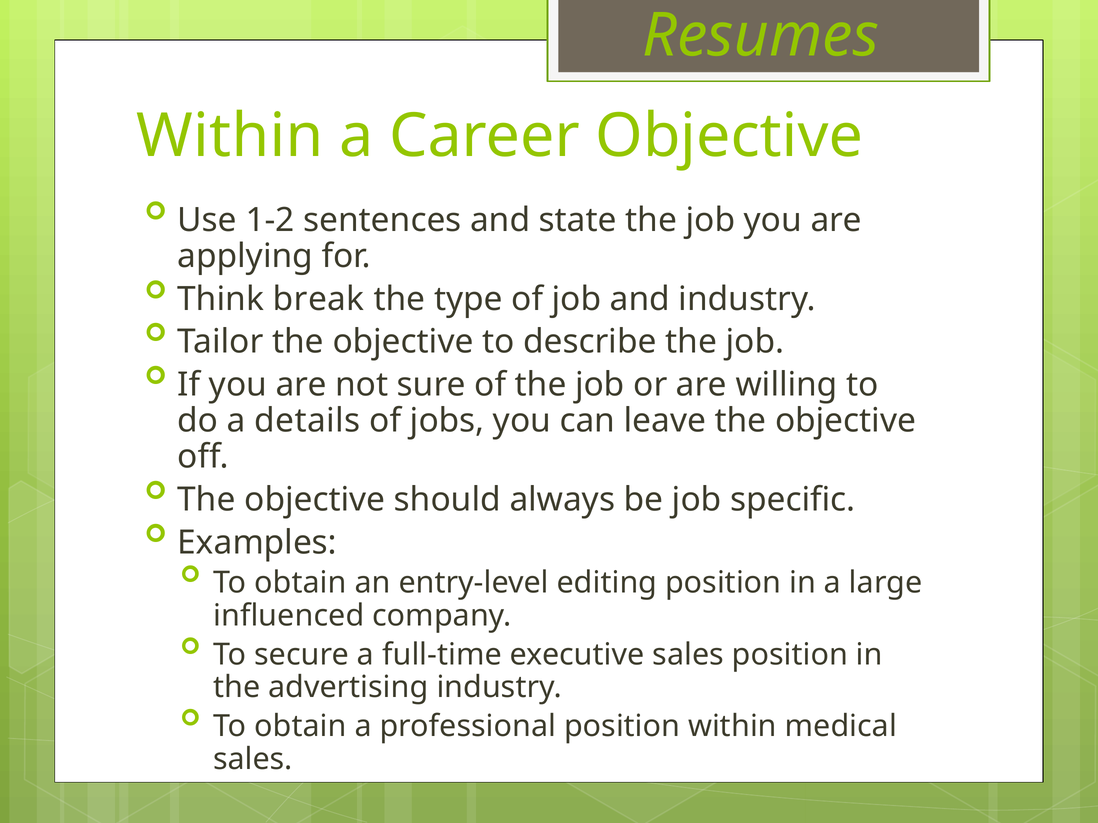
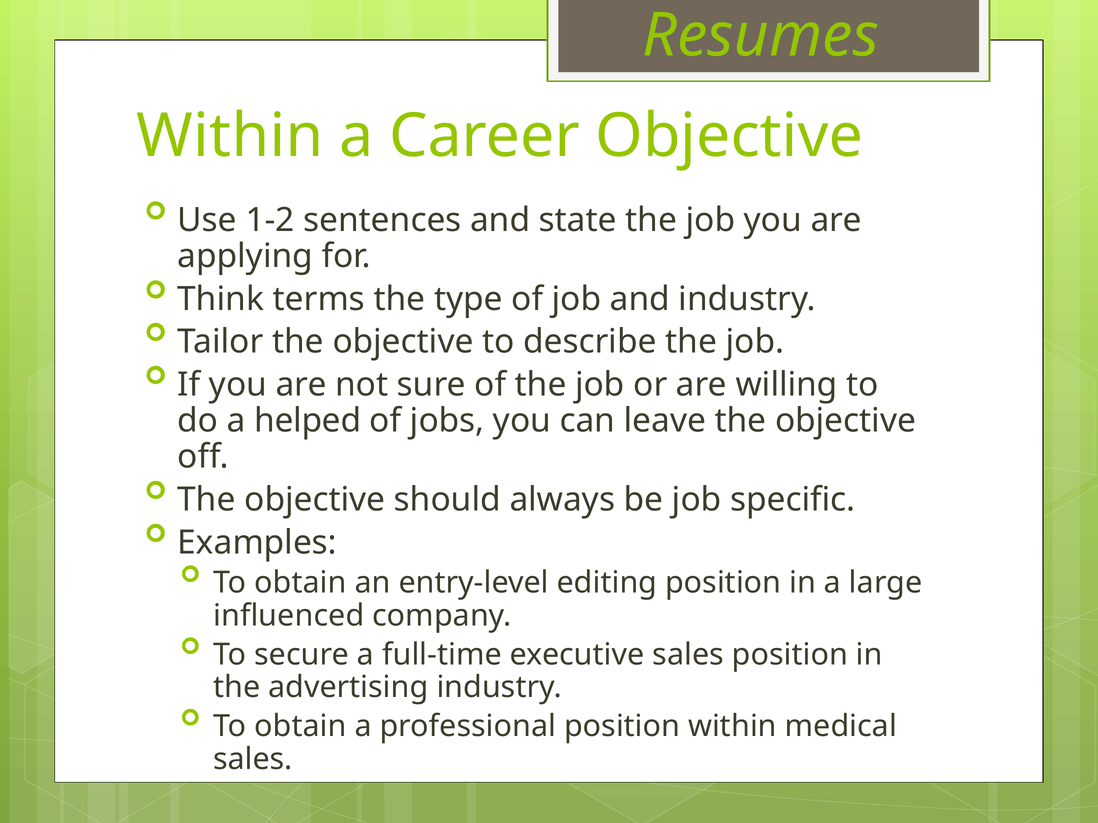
break: break -> terms
details: details -> helped
